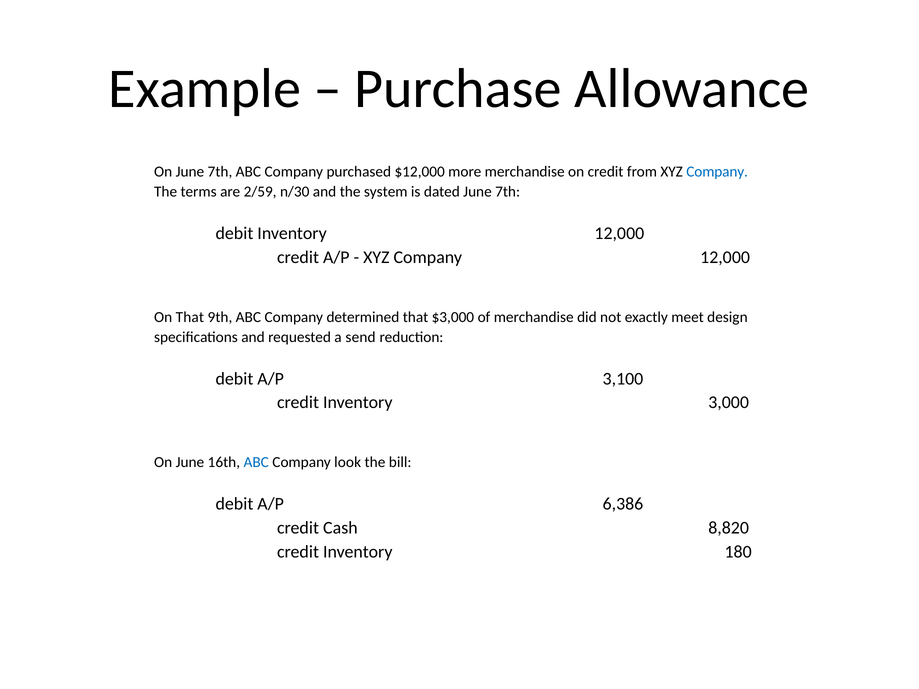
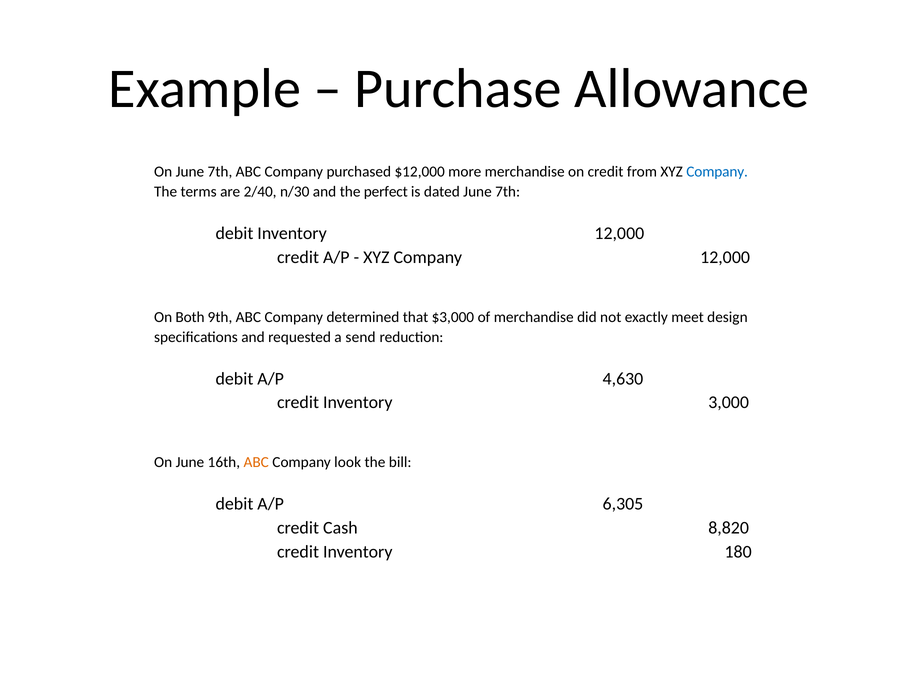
2/59: 2/59 -> 2/40
system: system -> perfect
On That: That -> Both
3,100: 3,100 -> 4,630
ABC at (256, 463) colour: blue -> orange
6,386: 6,386 -> 6,305
